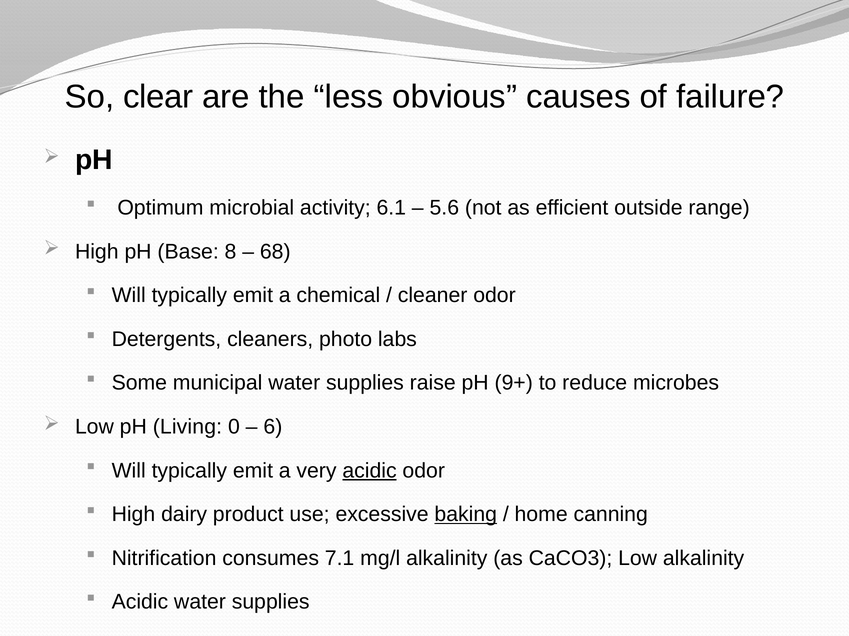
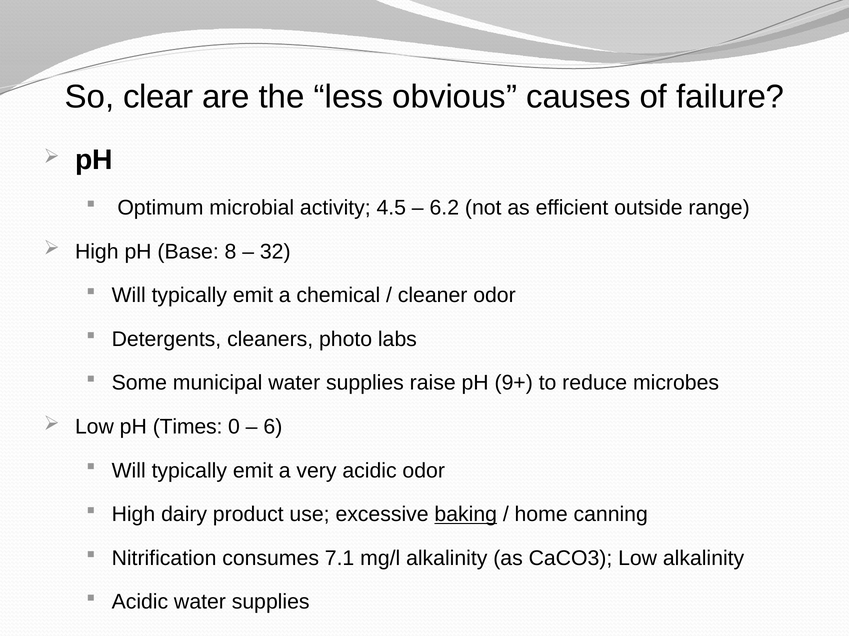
6.1: 6.1 -> 4.5
5.6: 5.6 -> 6.2
68: 68 -> 32
Living: Living -> Times
acidic at (370, 471) underline: present -> none
